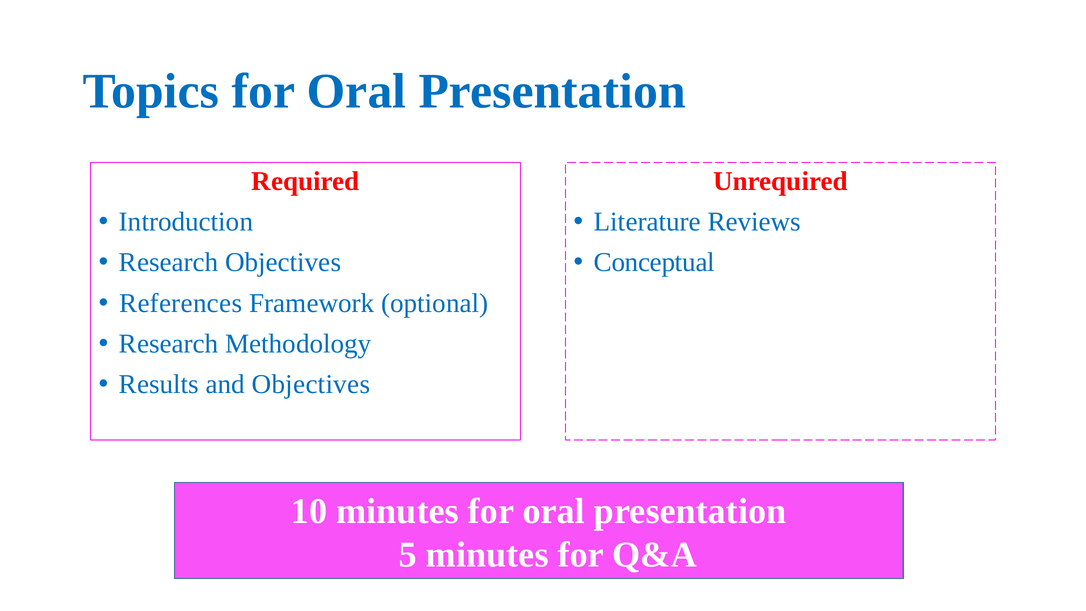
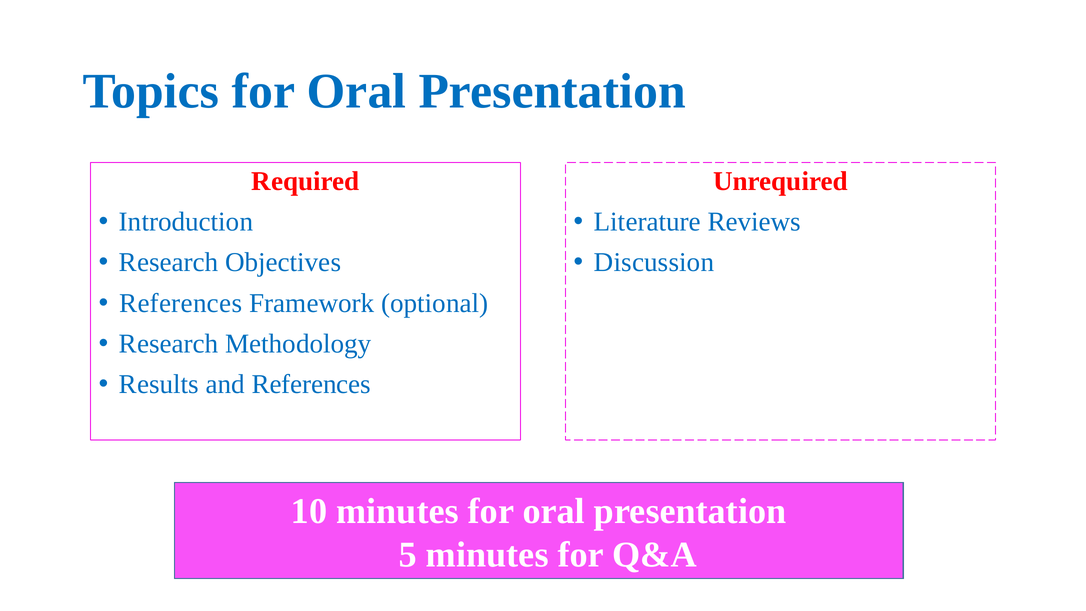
Conceptual: Conceptual -> Discussion
and Objectives: Objectives -> References
